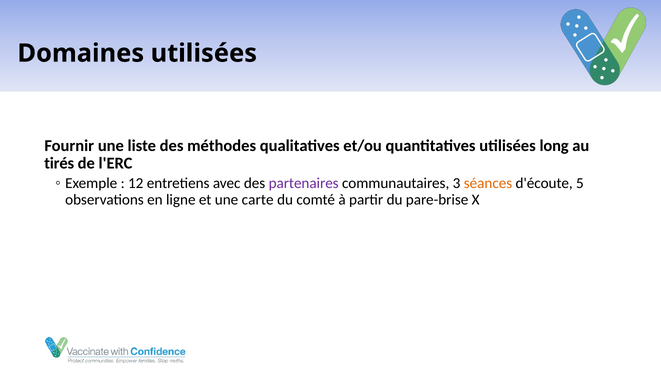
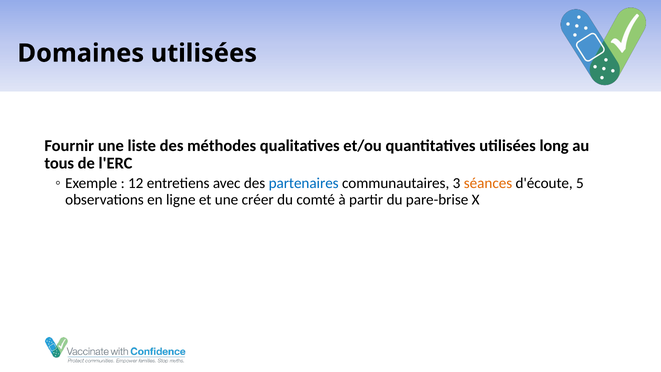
tirés: tirés -> tous
partenaires colour: purple -> blue
carte: carte -> créer
